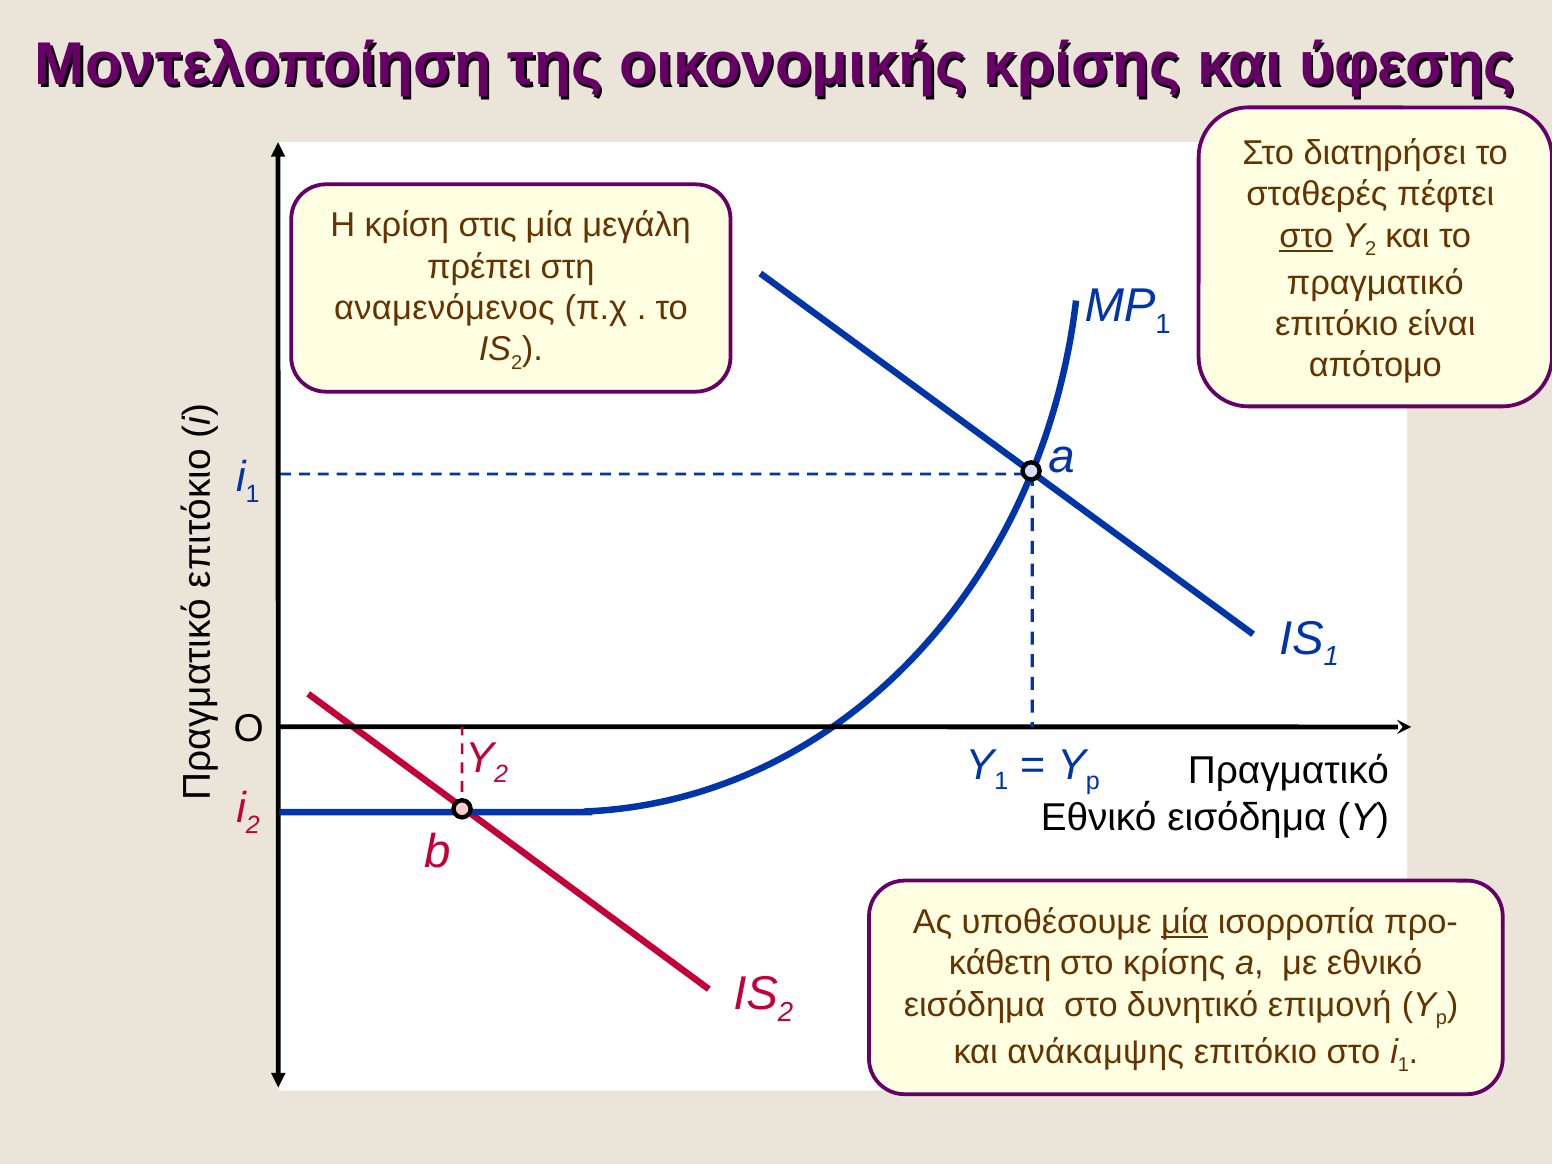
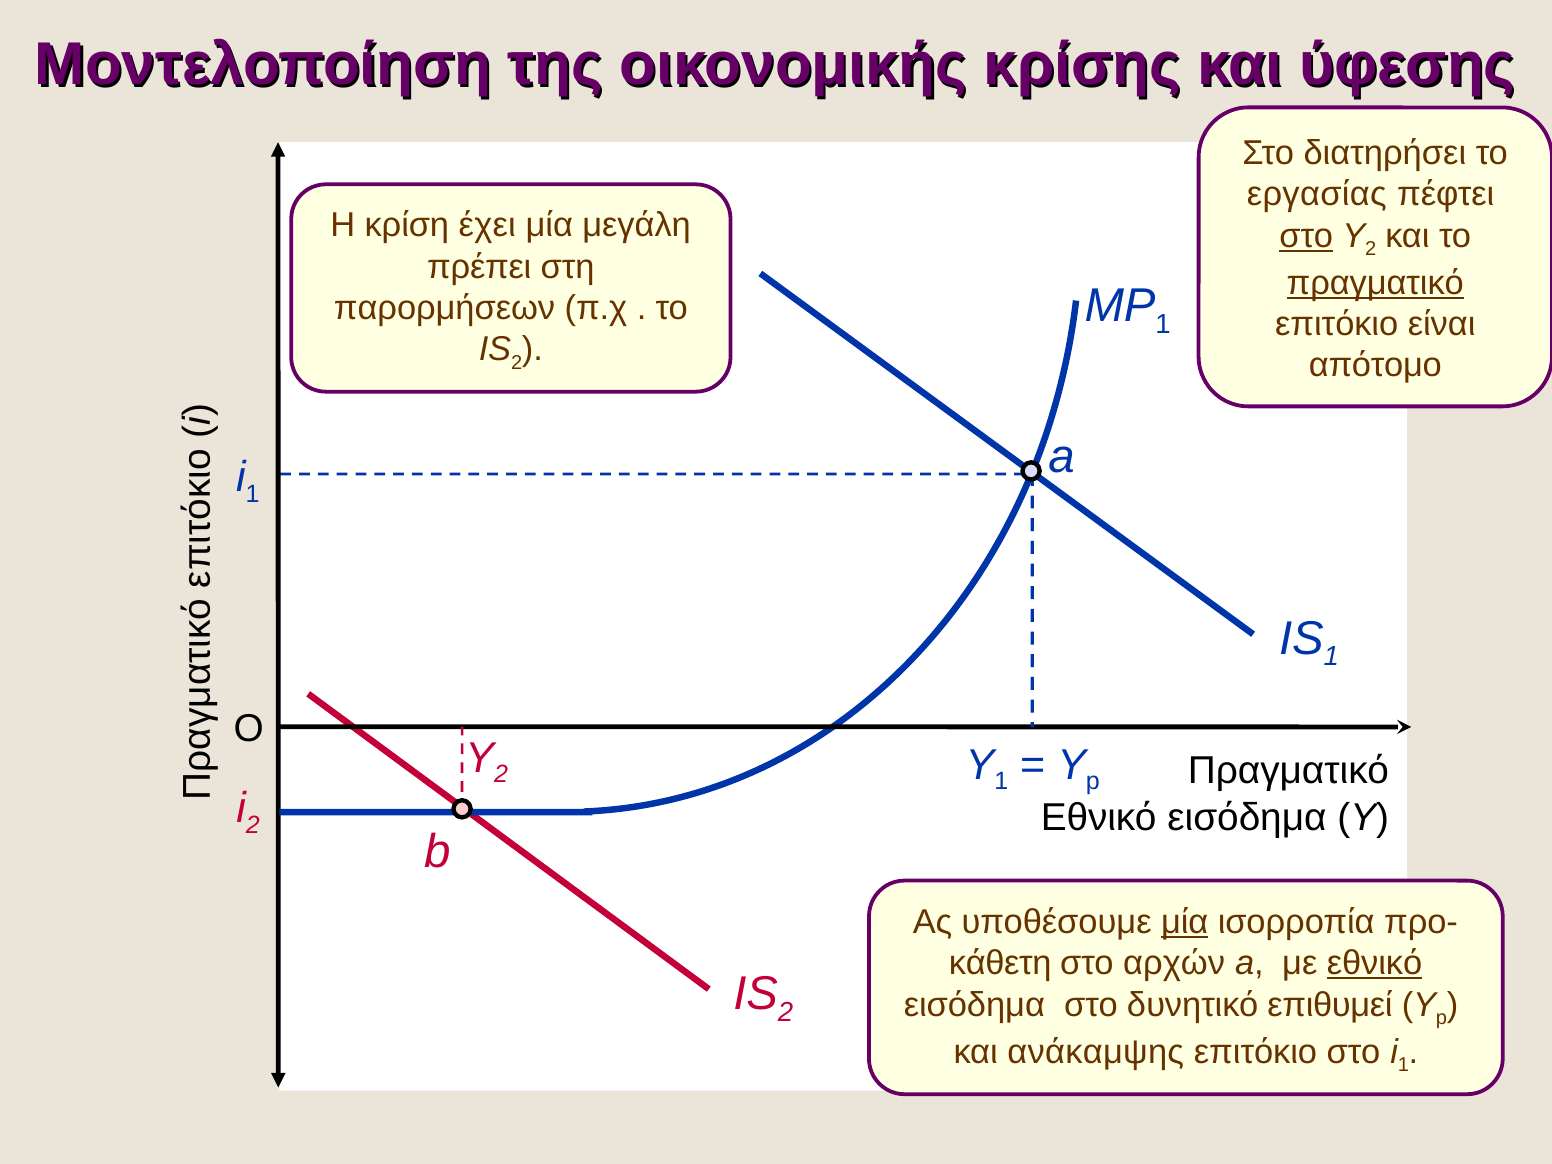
σταθερές: σταθερές -> εργασίας
στις: στις -> έχει
πραγματικό at (1375, 283) underline: none -> present
αναμενόμενος: αναμενόμενος -> παρορμήσεων
στο κρίσης: κρίσης -> αρχών
εθνικό at (1375, 963) underline: none -> present
επιμονή: επιμονή -> επιθυμεί
